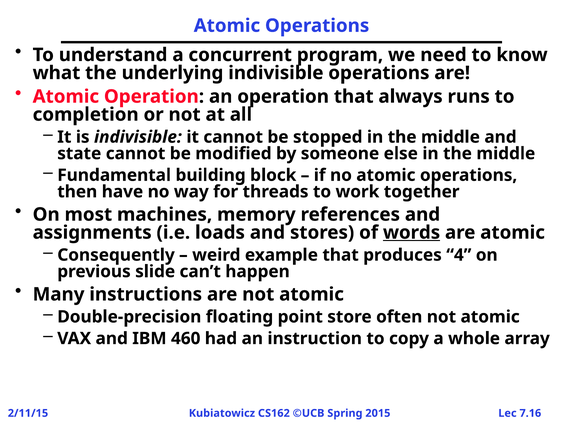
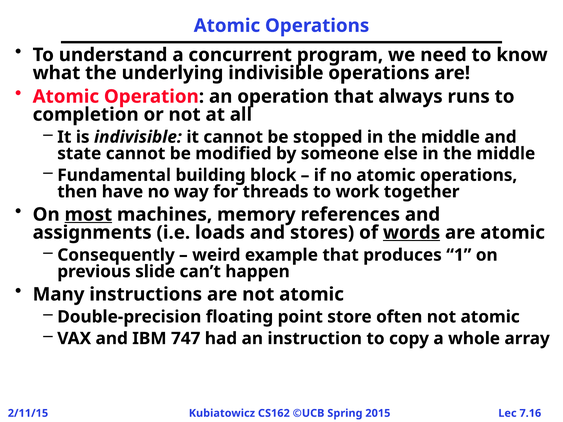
most underline: none -> present
4: 4 -> 1
460: 460 -> 747
